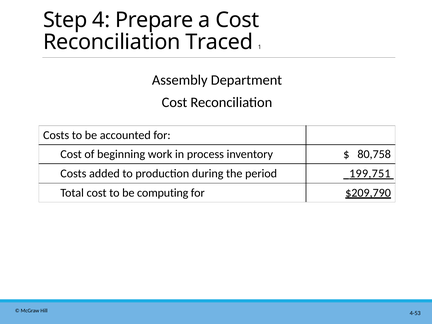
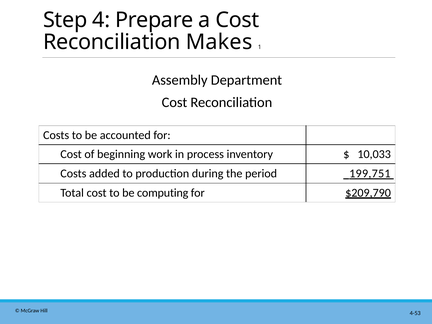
Traced: Traced -> Makes
80,758: 80,758 -> 10,033
